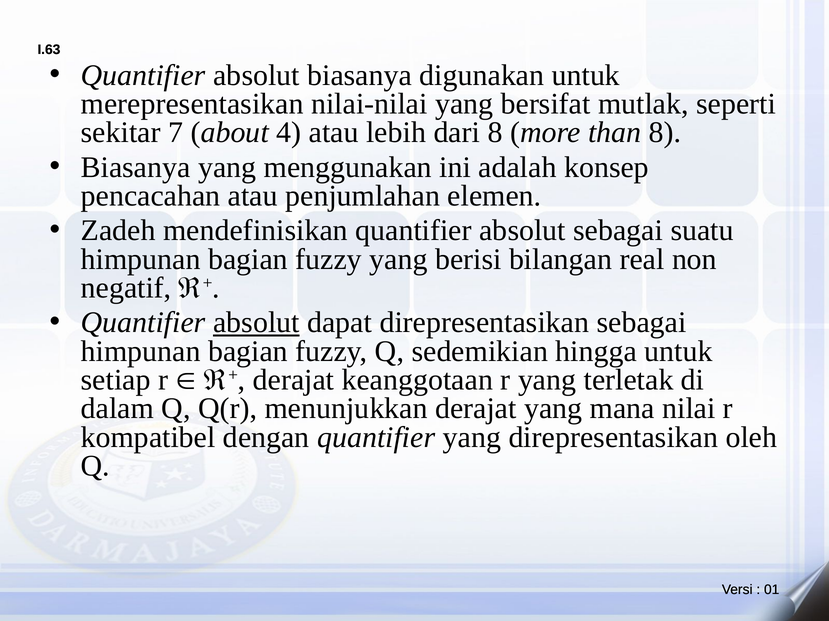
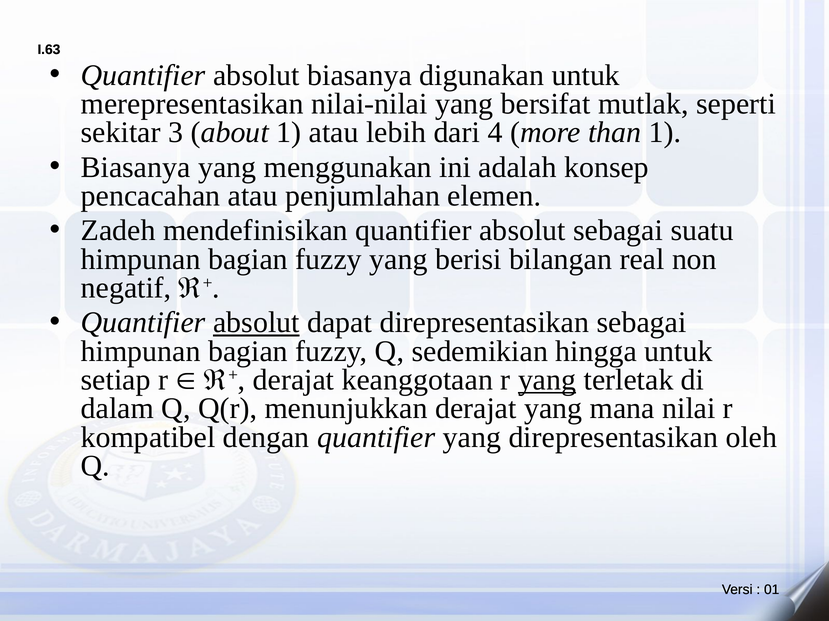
7: 7 -> 3
about 4: 4 -> 1
dari 8: 8 -> 4
than 8: 8 -> 1
yang at (547, 380) underline: none -> present
